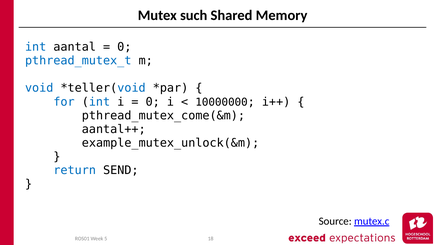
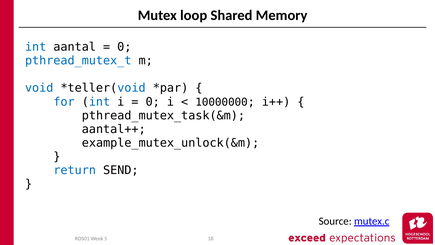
such: such -> loop
pthread_mutex_come(&m: pthread_mutex_come(&m -> pthread_mutex_task(&m
